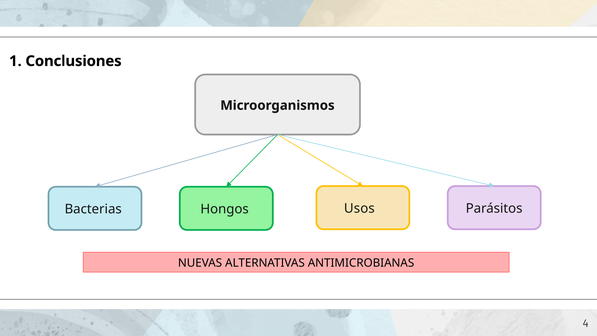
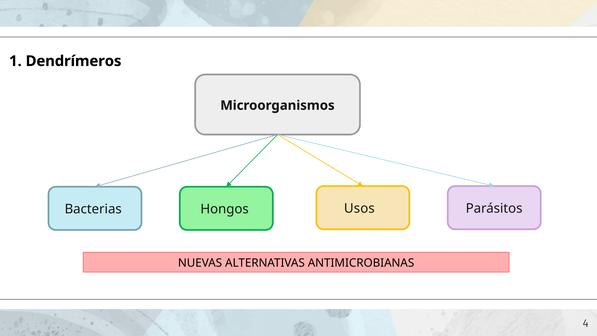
Conclusiones: Conclusiones -> Dendrímeros
